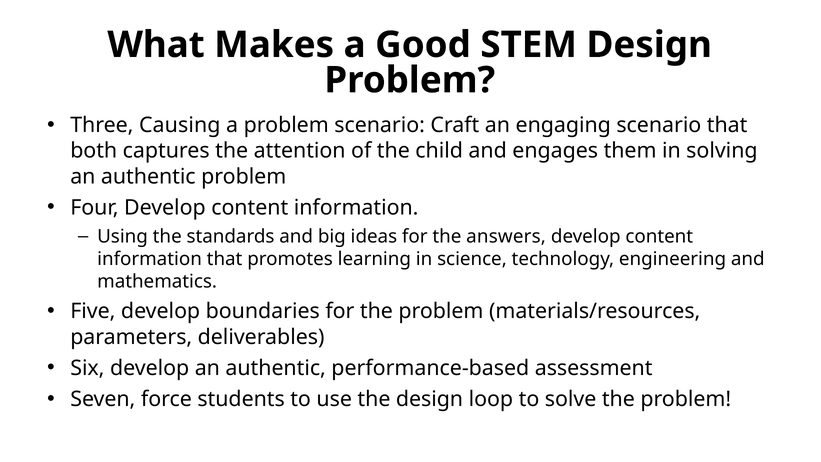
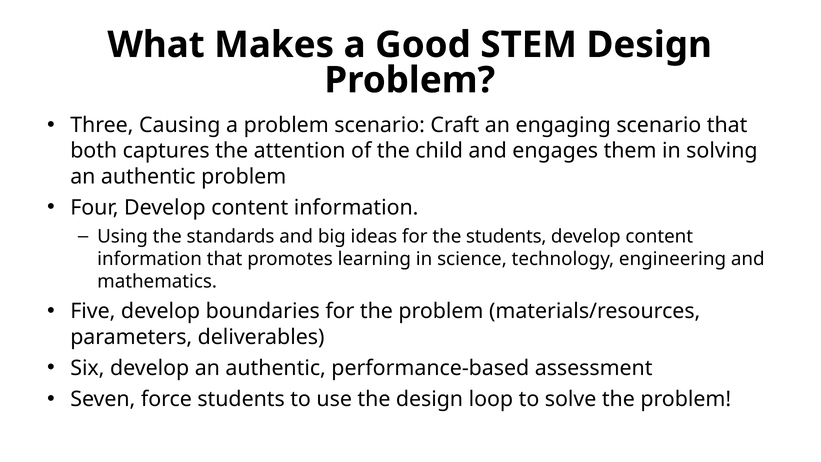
the answers: answers -> students
